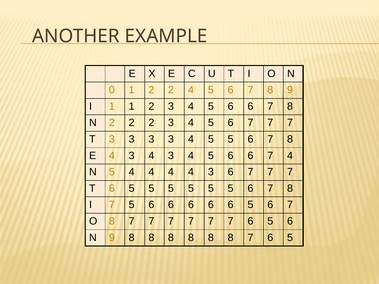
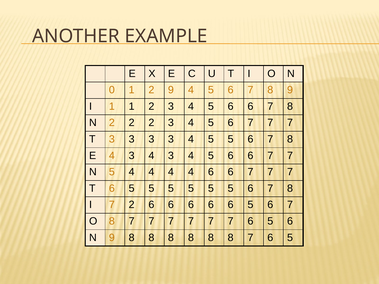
1 2 2: 2 -> 9
4 at (290, 156): 4 -> 7
4 4 3: 3 -> 6
7 5: 5 -> 2
